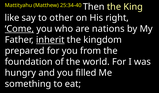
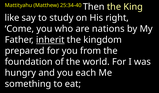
other: other -> study
Come underline: present -> none
filled: filled -> each
